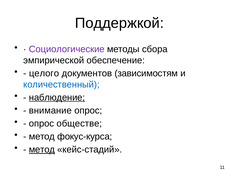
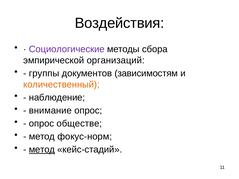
Поддержкой: Поддержкой -> Воздействия
обеспечение: обеспечение -> организаций
целого: целого -> группы
количественный colour: blue -> orange
наблюдение underline: present -> none
фокус-курса: фокус-курса -> фокус-норм
